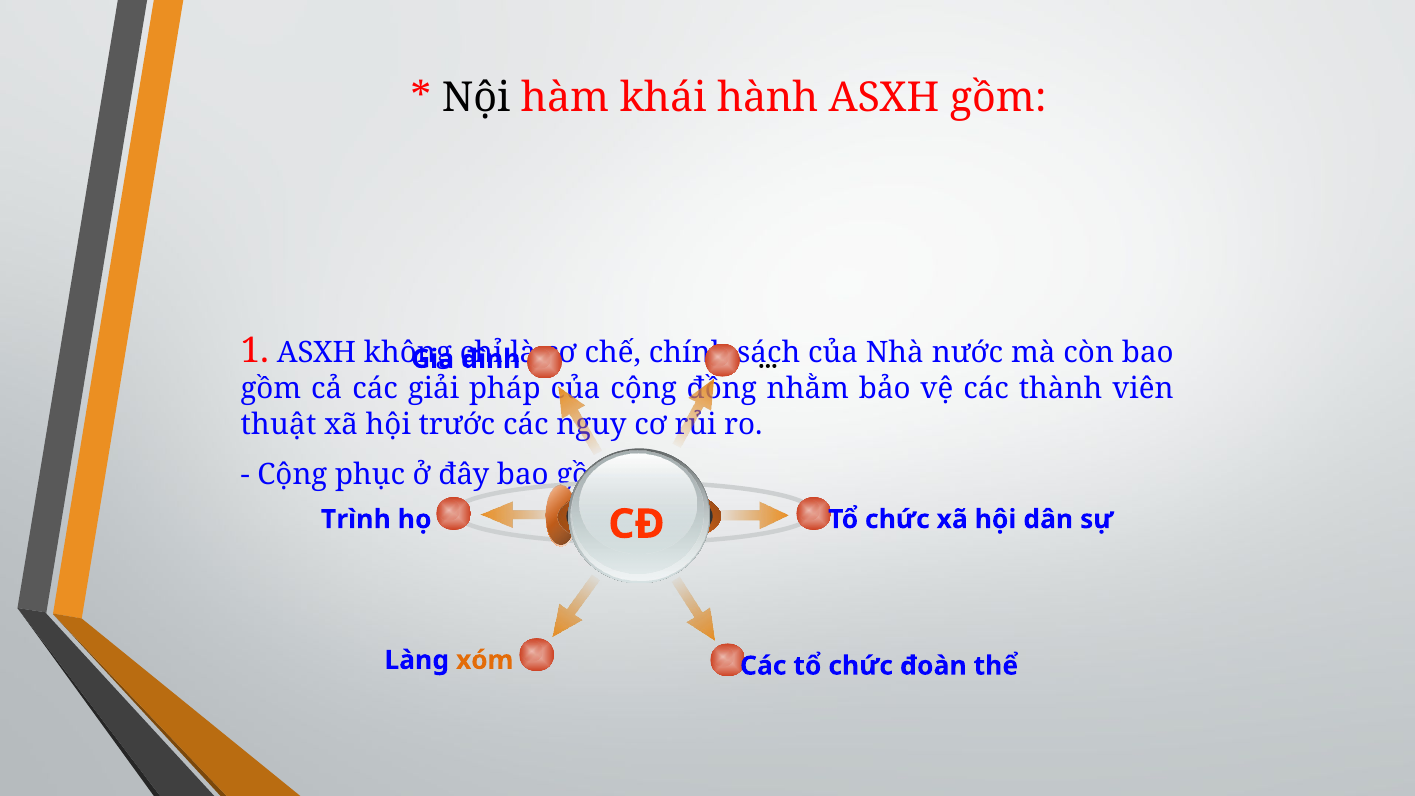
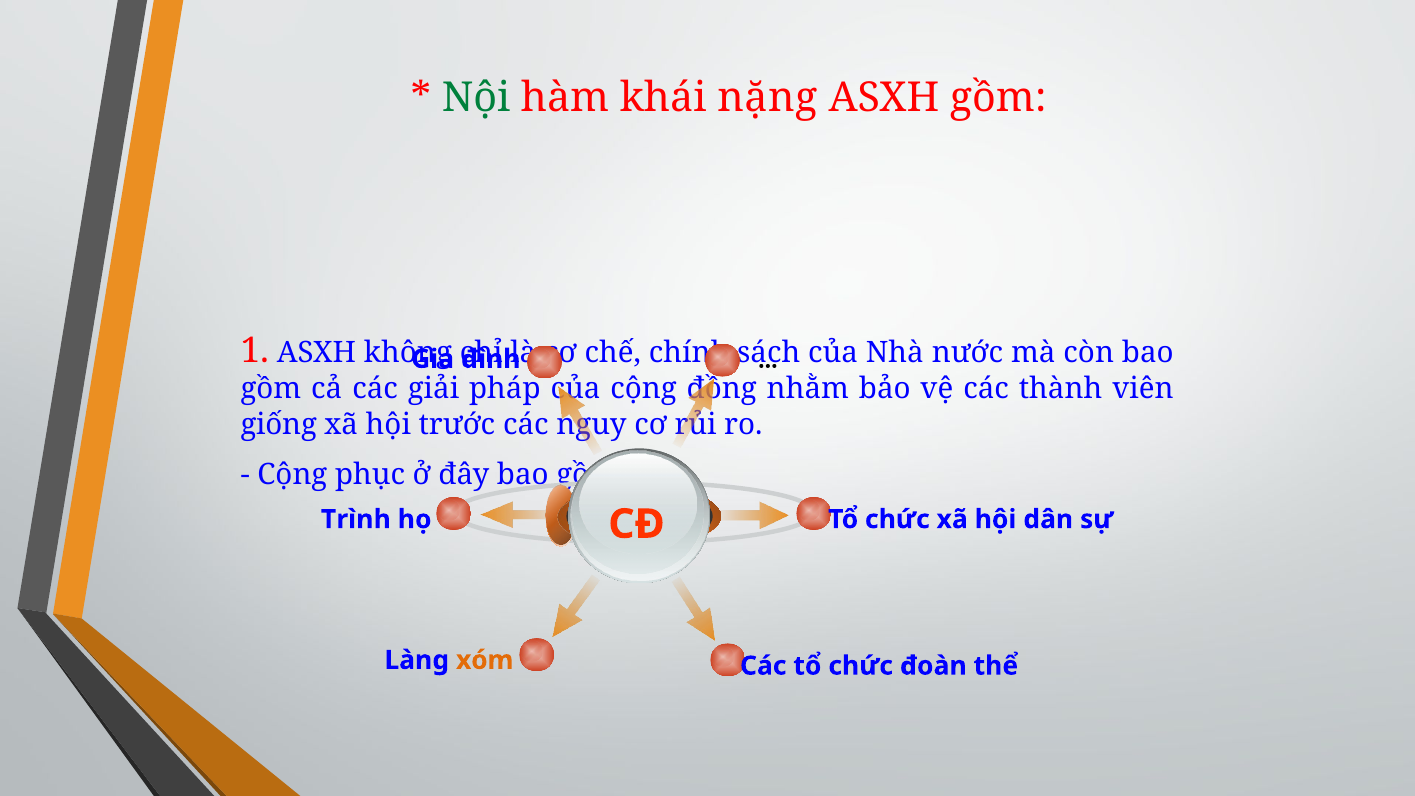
Nội colour: black -> green
hành: hành -> nặng
thuật: thuật -> giống
